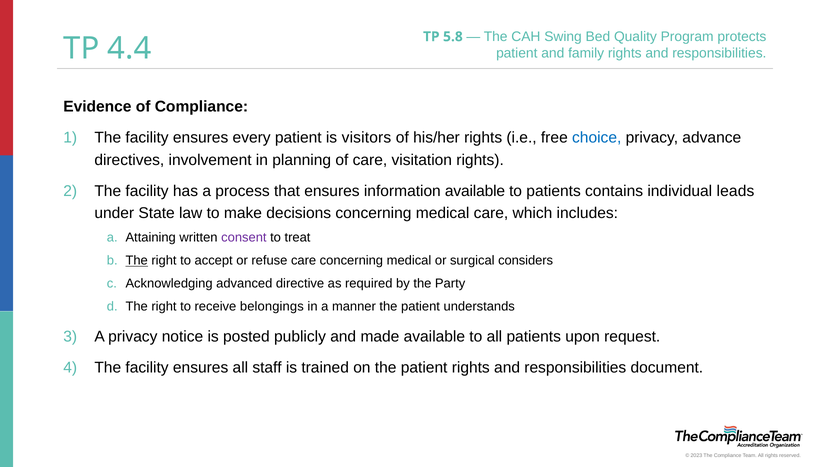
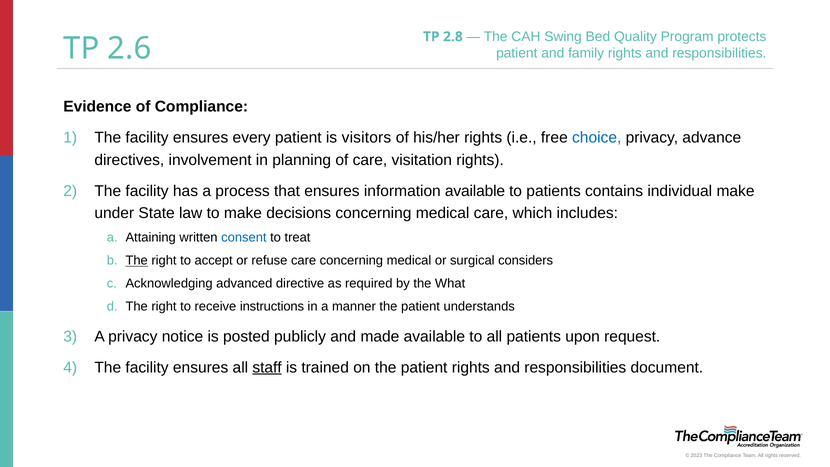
5.8: 5.8 -> 2.8
4.4: 4.4 -> 2.6
individual leads: leads -> make
consent colour: purple -> blue
Party: Party -> What
belongings: belongings -> instructions
staff underline: none -> present
